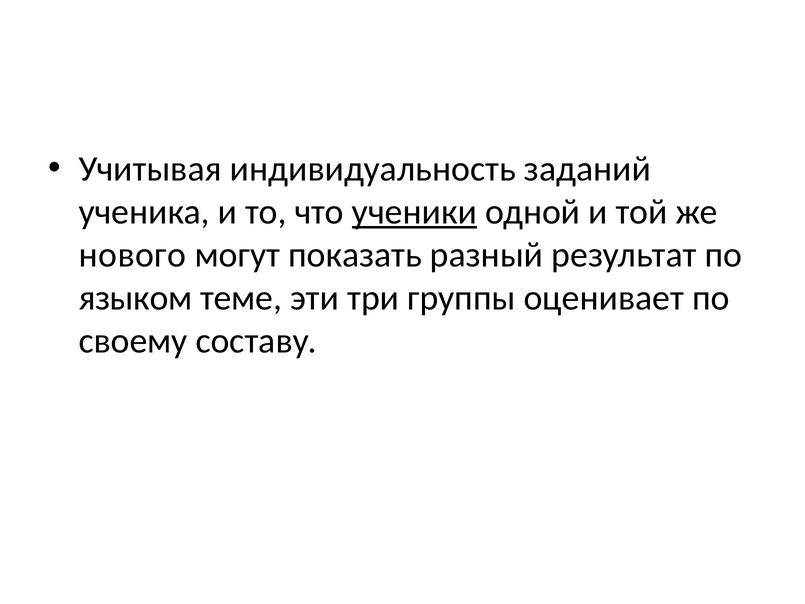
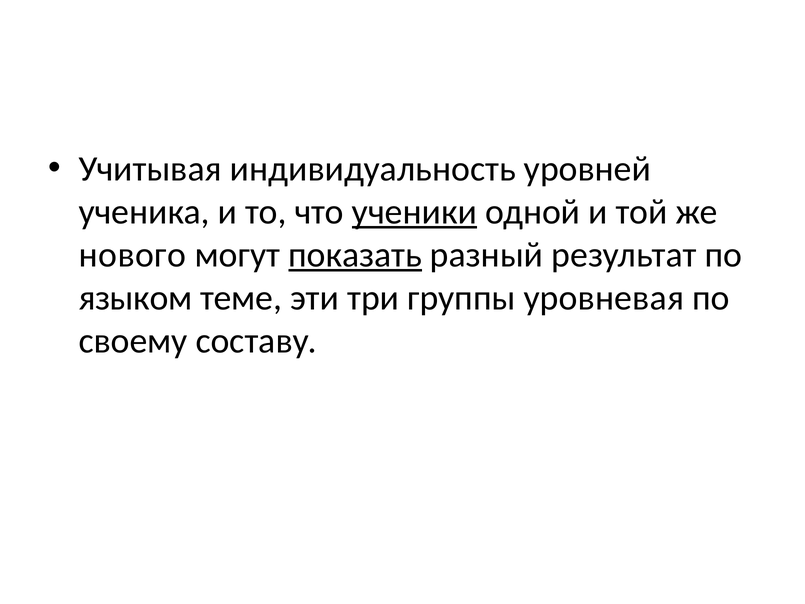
заданий: заданий -> уровней
показать underline: none -> present
оценивает: оценивает -> уровневая
